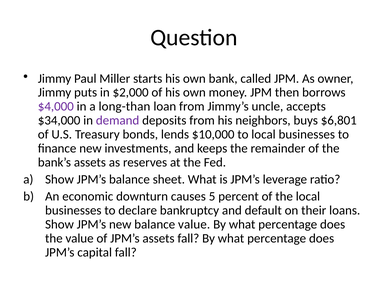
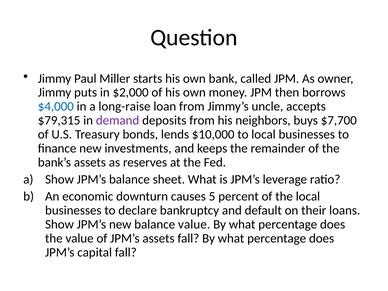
$4,000 colour: purple -> blue
long-than: long-than -> long-raise
$34,000: $34,000 -> $79,315
$6,801: $6,801 -> $7,700
